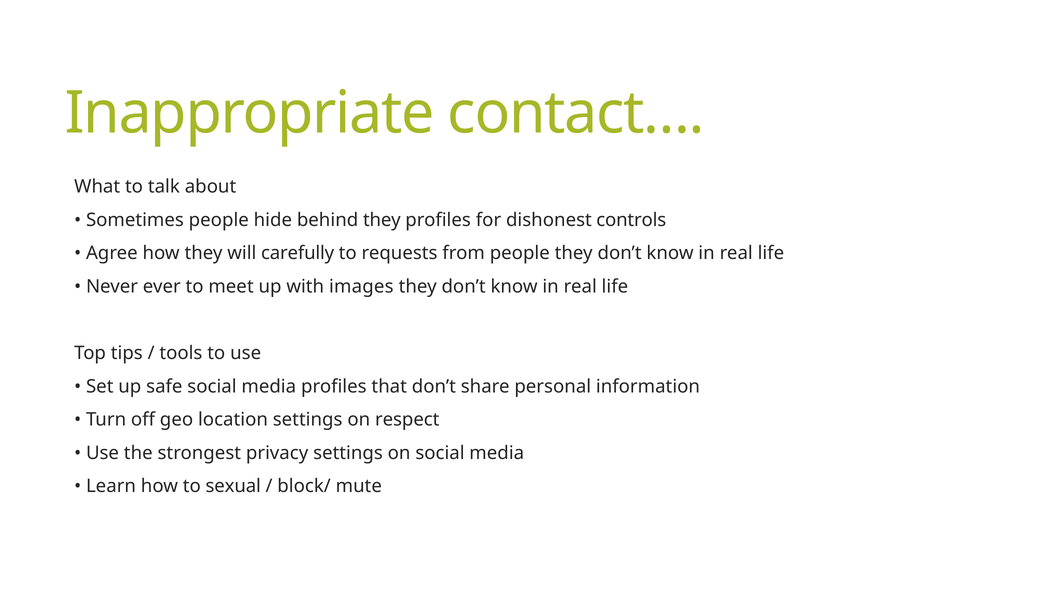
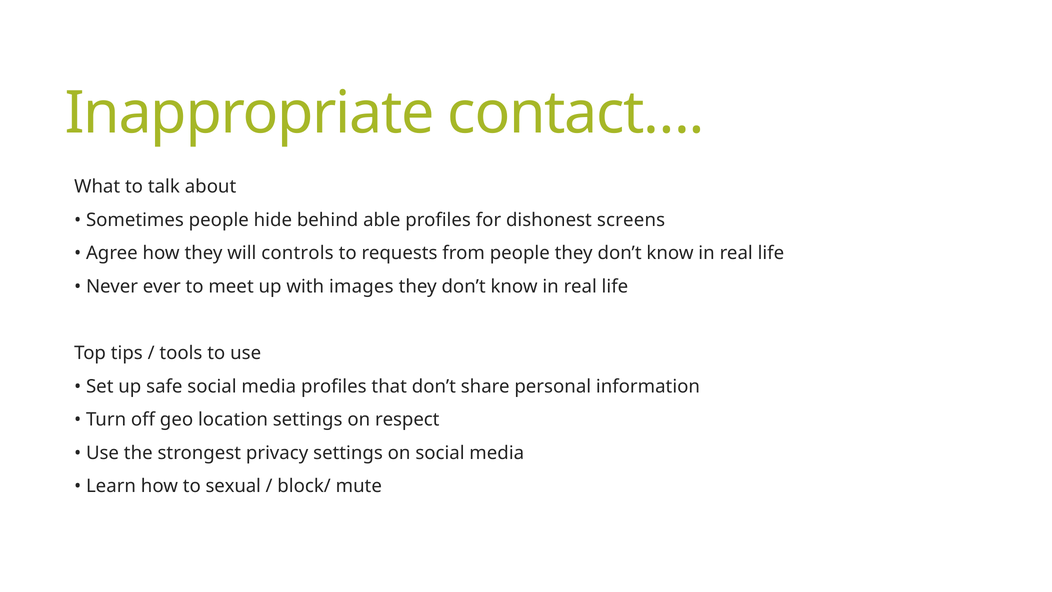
behind they: they -> able
controls: controls -> screens
carefully: carefully -> controls
